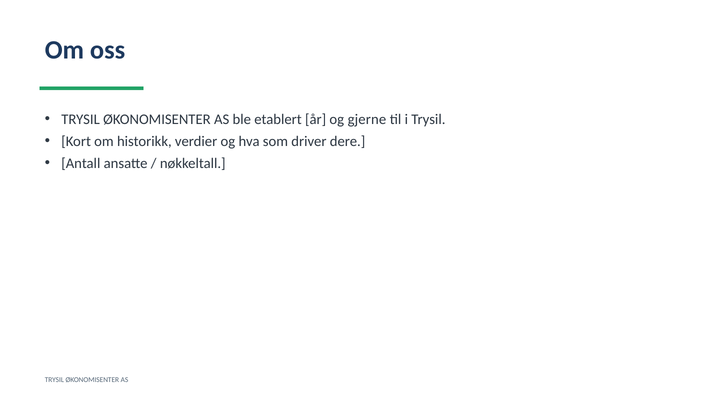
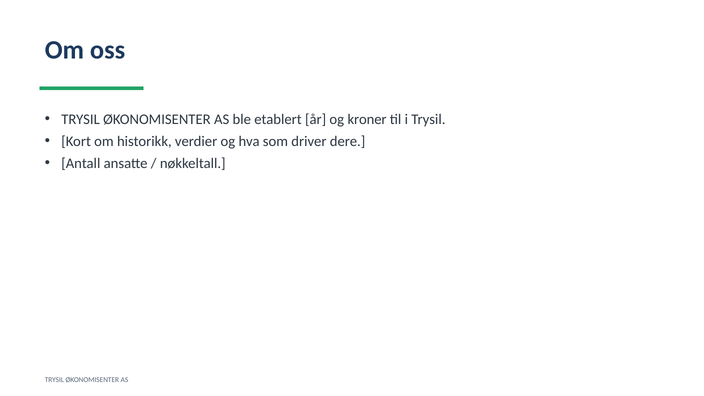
gjerne: gjerne -> kroner
